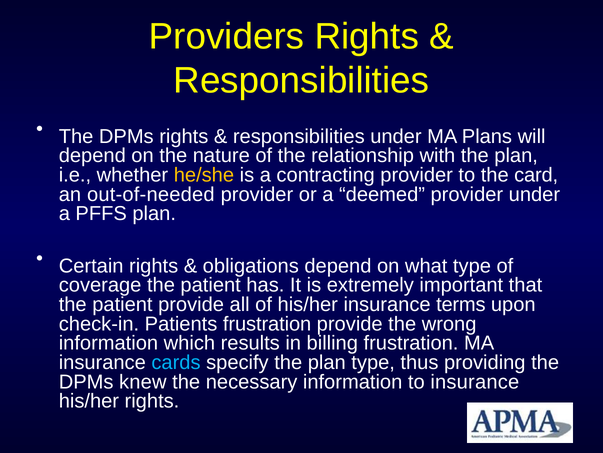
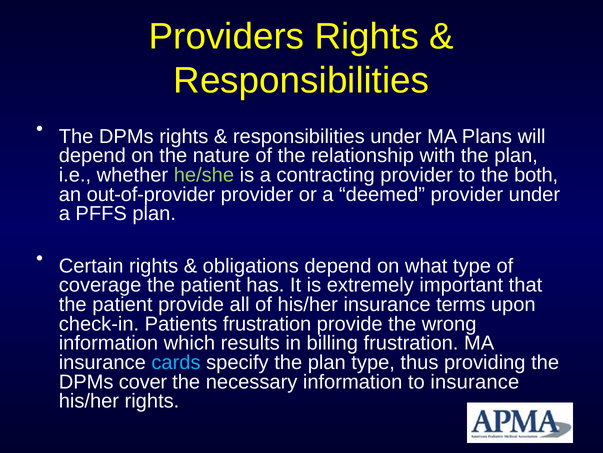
he/she colour: yellow -> light green
card: card -> both
out-of-needed: out-of-needed -> out-of-provider
knew: knew -> cover
